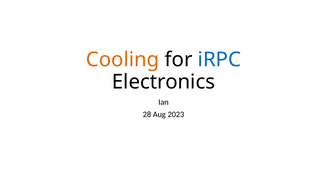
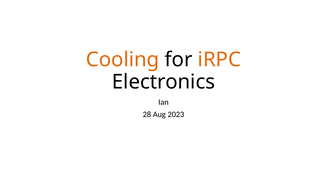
iRPC colour: blue -> orange
